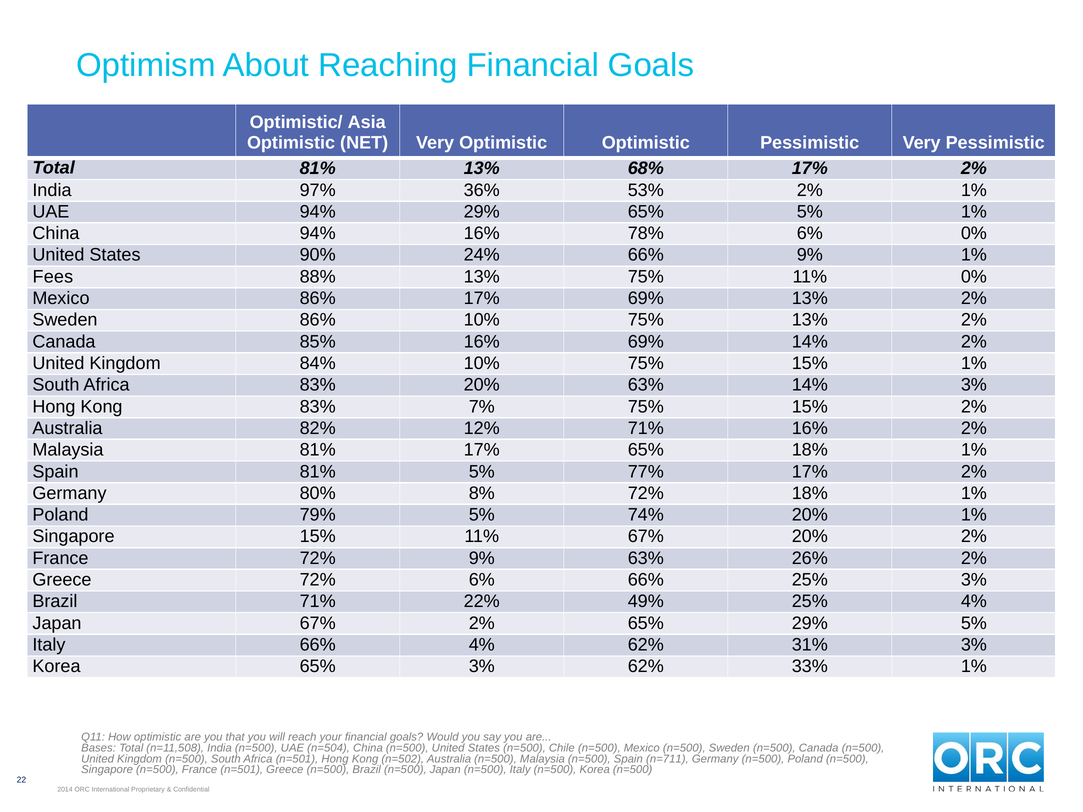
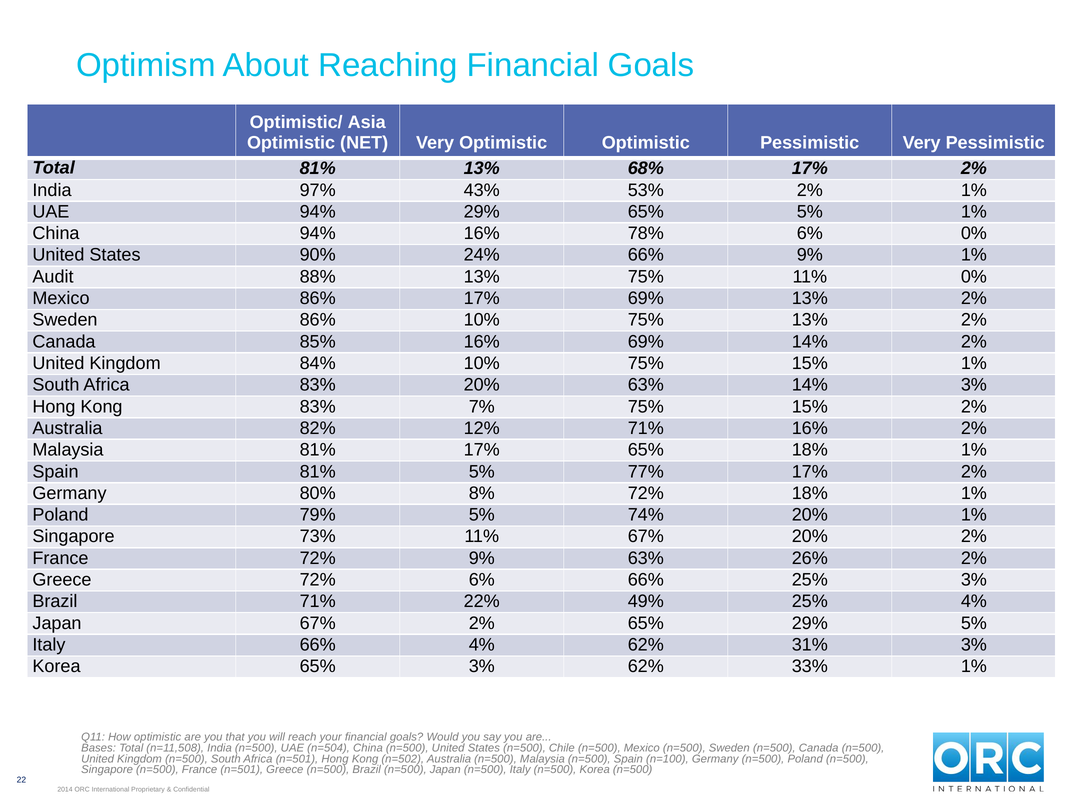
36%: 36% -> 43%
Fees: Fees -> Audit
Singapore 15%: 15% -> 73%
n=711: n=711 -> n=100
